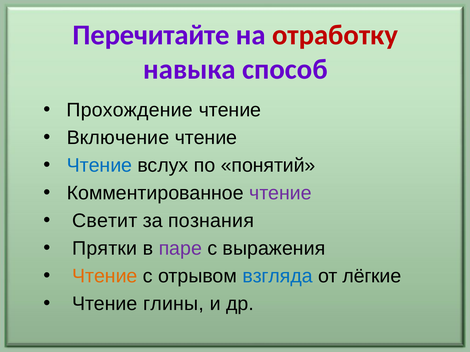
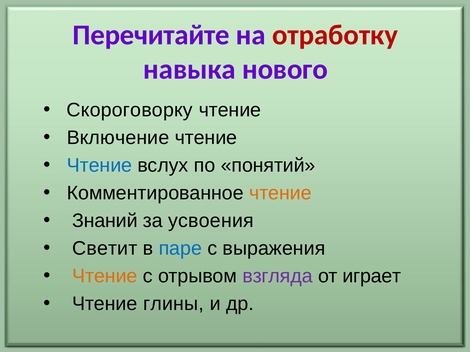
способ: способ -> нового
Прохождение: Прохождение -> Скороговорку
чтение at (280, 193) colour: purple -> orange
Светит: Светит -> Знаний
познания: познания -> усвоения
Прятки: Прятки -> Светит
паре colour: purple -> blue
взгляда colour: blue -> purple
лёгкие: лёгкие -> играет
